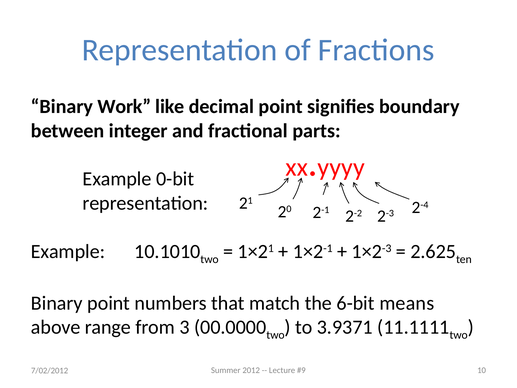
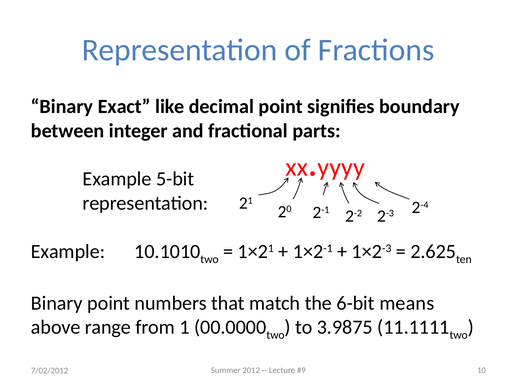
Work: Work -> Exact
0-bit: 0-bit -> 5-bit
3: 3 -> 1
3.9371: 3.9371 -> 3.9875
